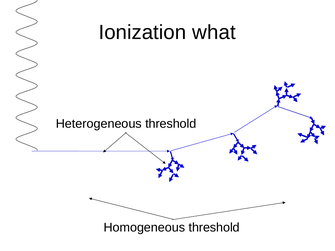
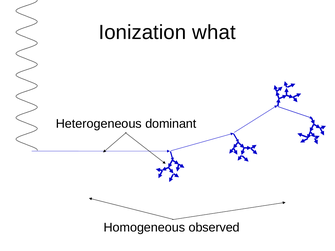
Heterogeneous threshold: threshold -> dominant
Homogeneous threshold: threshold -> observed
